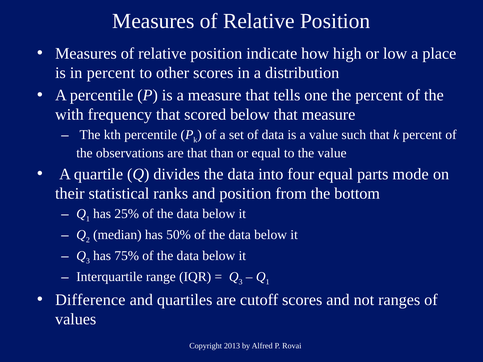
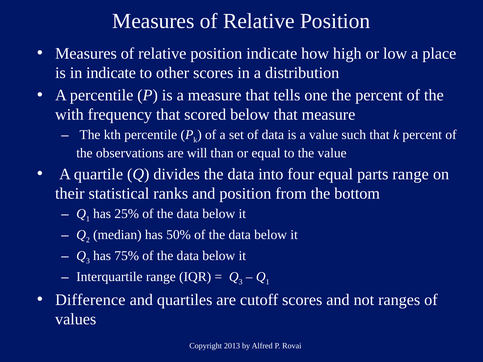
in percent: percent -> indicate
are that: that -> will
parts mode: mode -> range
